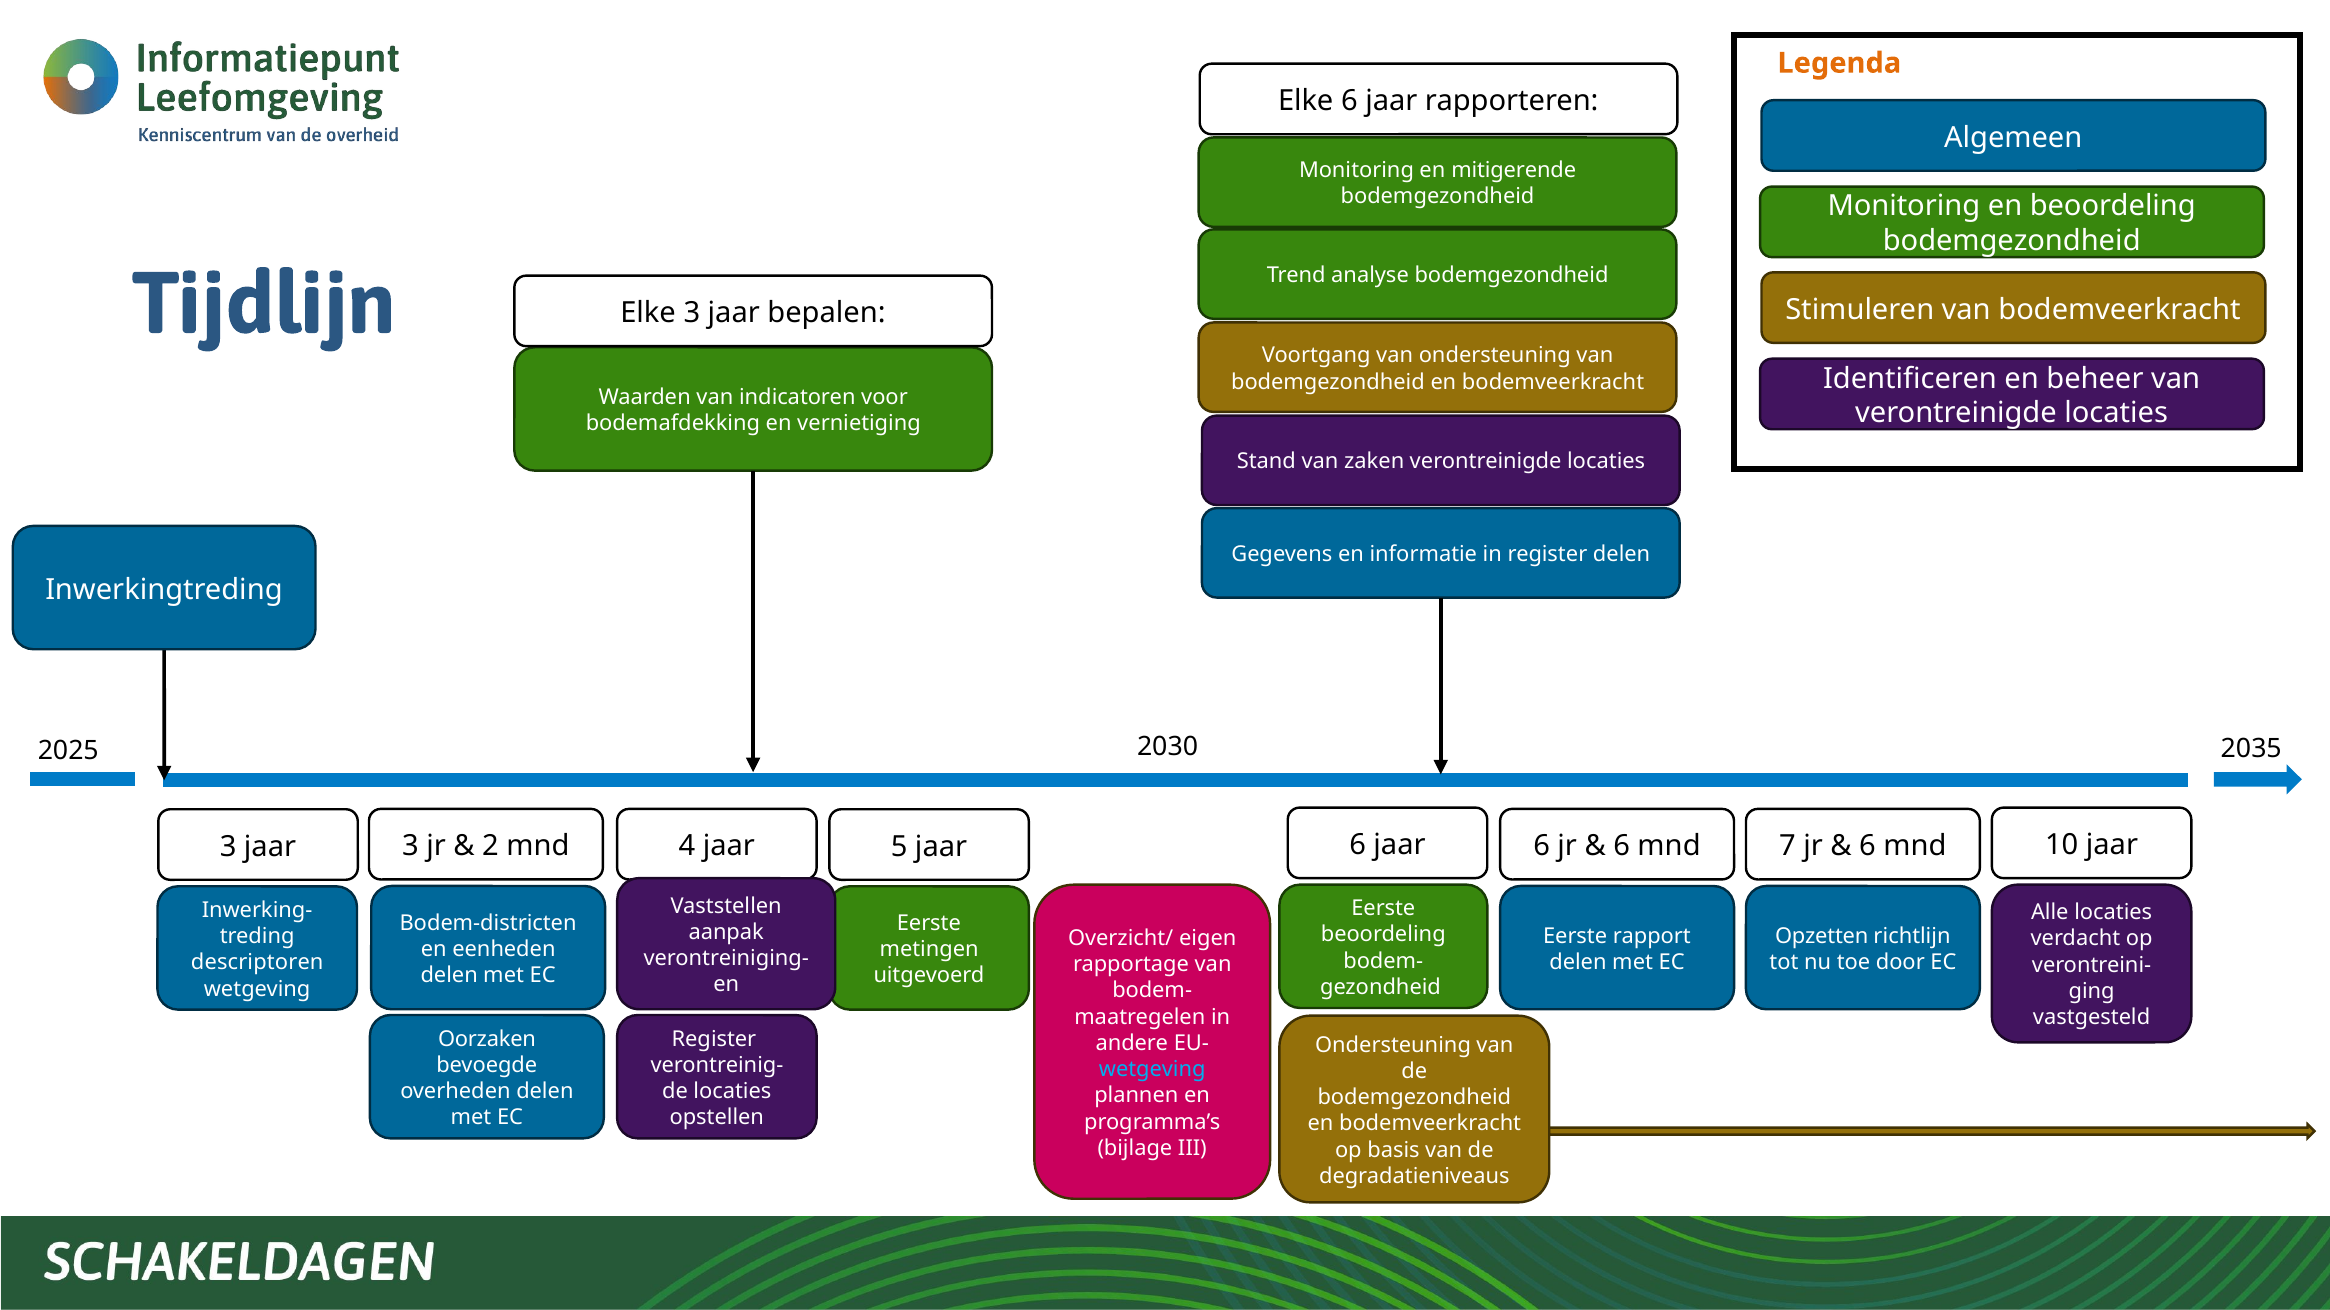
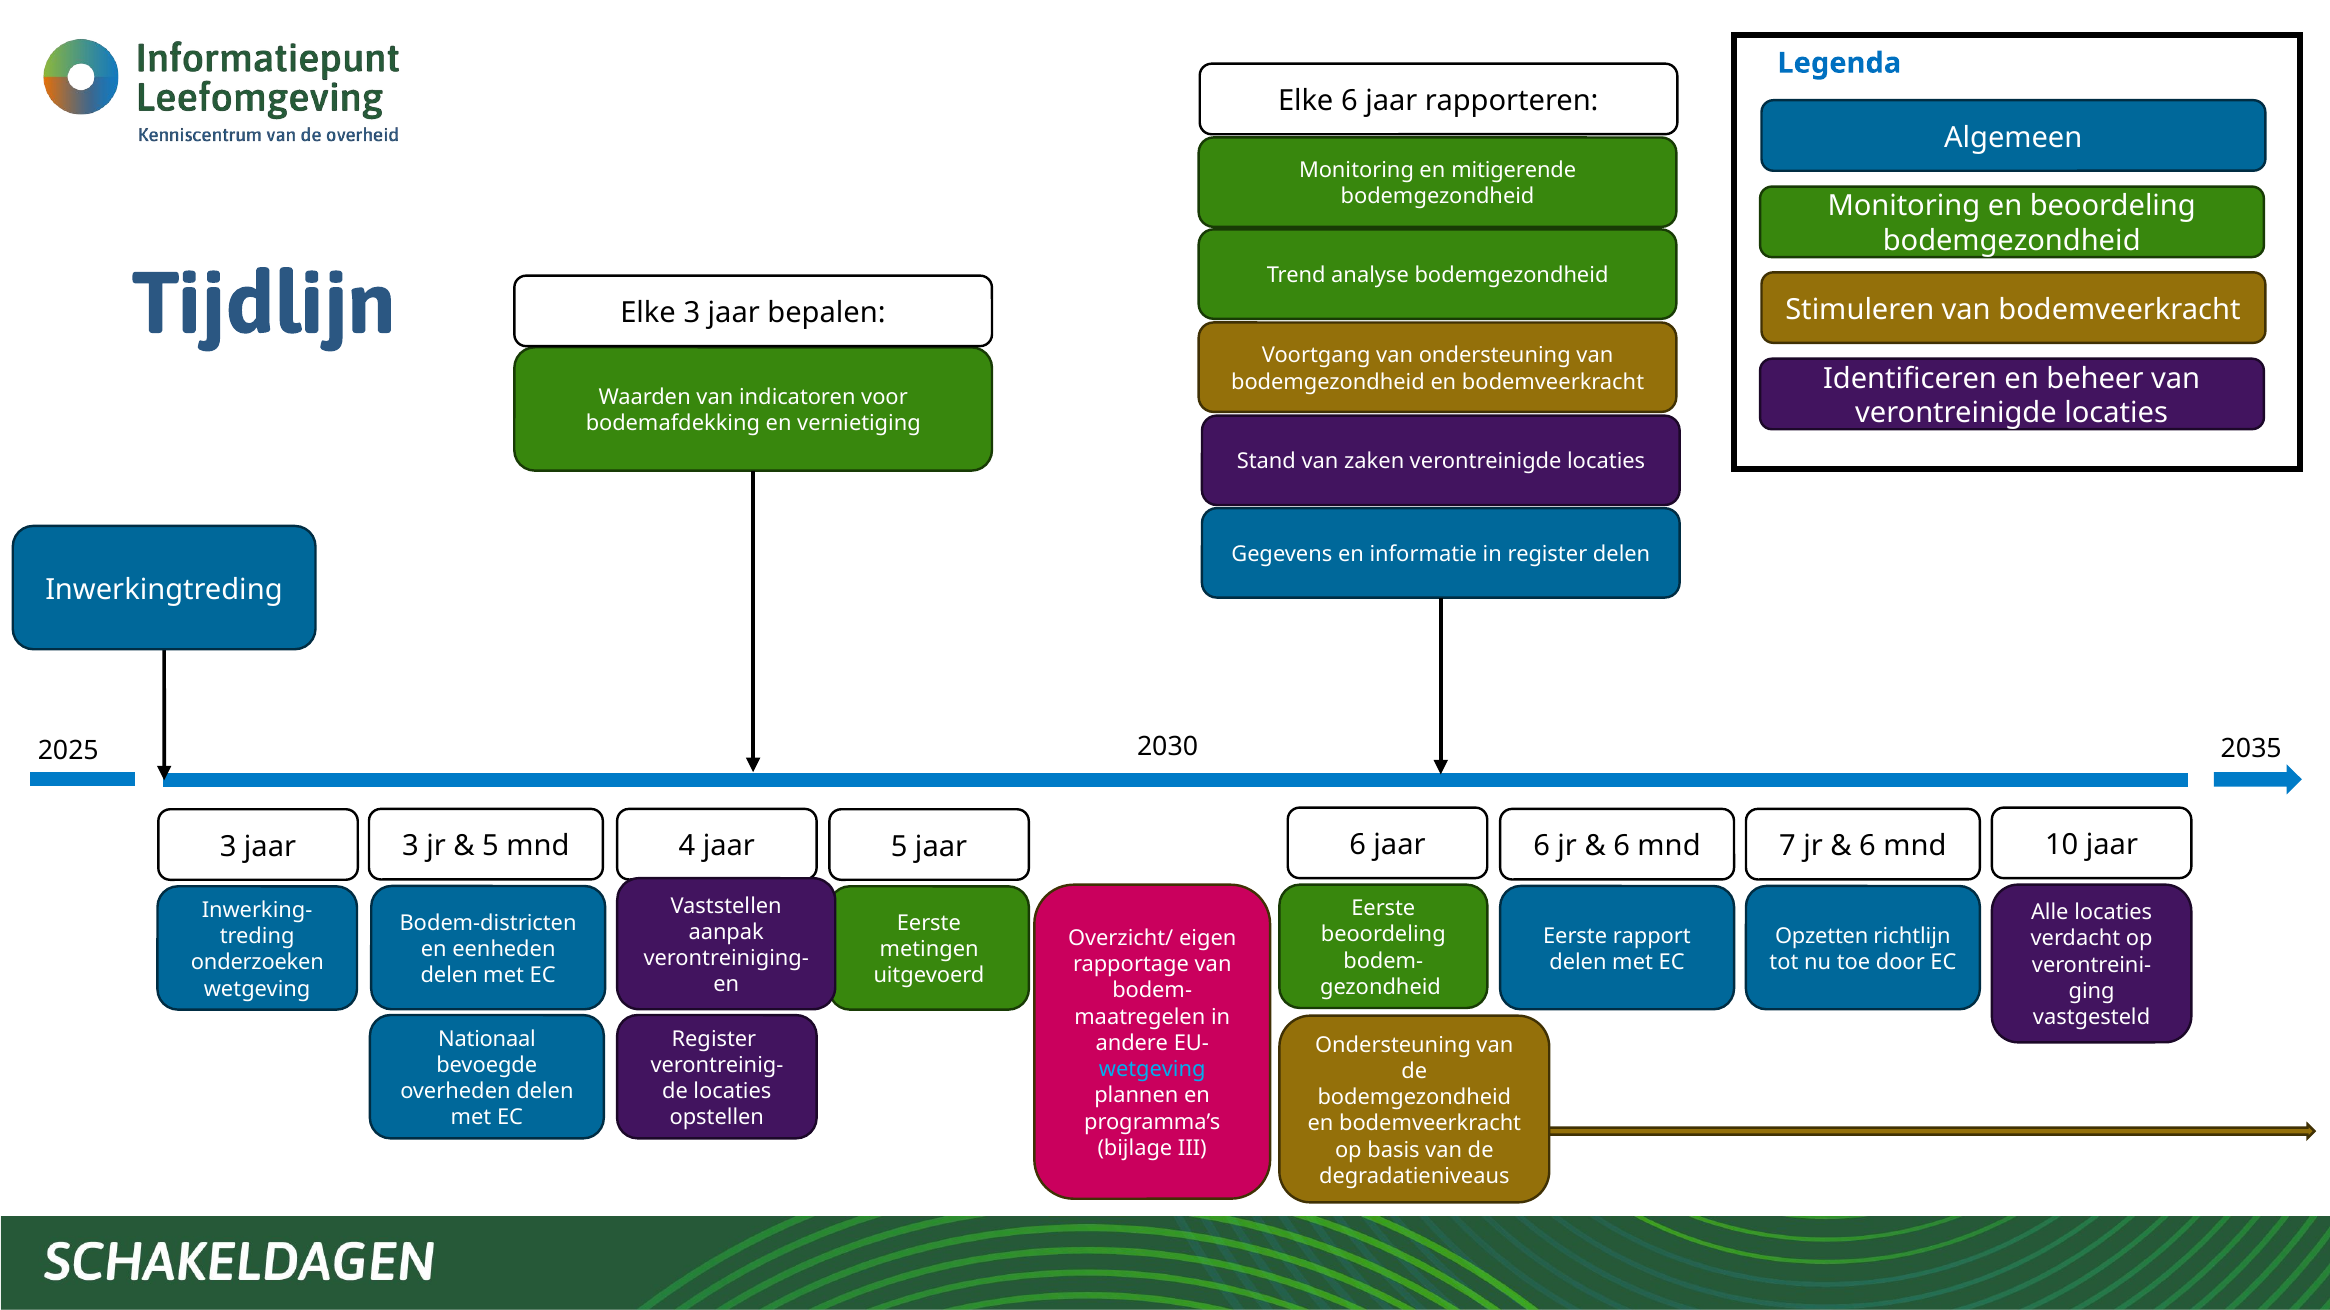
Legenda colour: orange -> blue
2 at (490, 847): 2 -> 5
descriptoren: descriptoren -> onderzoeken
Oorzaken: Oorzaken -> Nationaal
